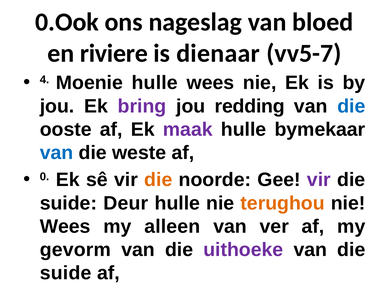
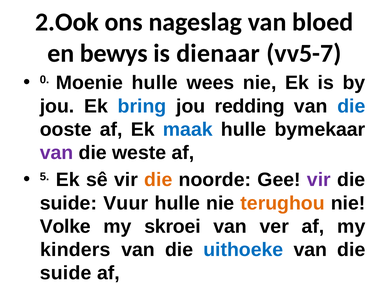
0.Ook: 0.Ook -> 2.Ook
riviere: riviere -> bewys
4: 4 -> 0
bring colour: purple -> blue
maak colour: purple -> blue
van at (57, 153) colour: blue -> purple
0: 0 -> 5
Deur: Deur -> Vuur
Wees at (65, 227): Wees -> Volke
alleen: alleen -> skroei
gevorm: gevorm -> kinders
uithoeke colour: purple -> blue
